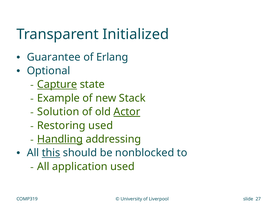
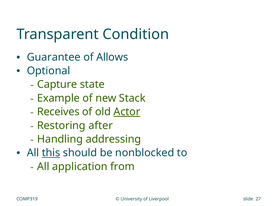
Initialized: Initialized -> Condition
Erlang: Erlang -> Allows
Capture underline: present -> none
Solution: Solution -> Receives
Restoring used: used -> after
Handling underline: present -> none
application used: used -> from
